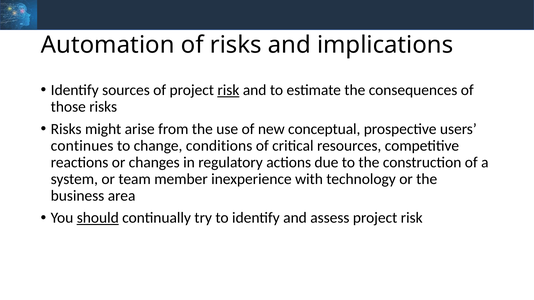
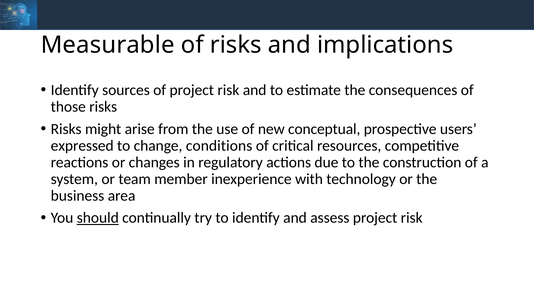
Automation: Automation -> Measurable
risk at (228, 90) underline: present -> none
continues: continues -> expressed
